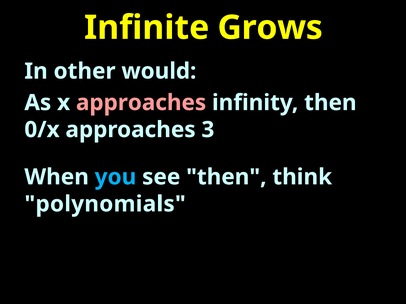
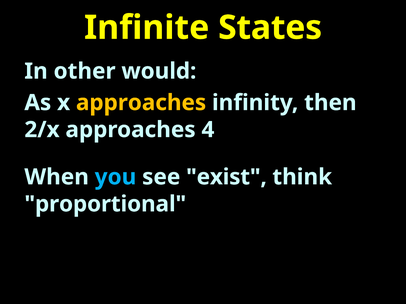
Grows: Grows -> States
approaches at (141, 103) colour: pink -> yellow
0/x: 0/x -> 2/x
3: 3 -> 4
see then: then -> exist
polynomials: polynomials -> proportional
